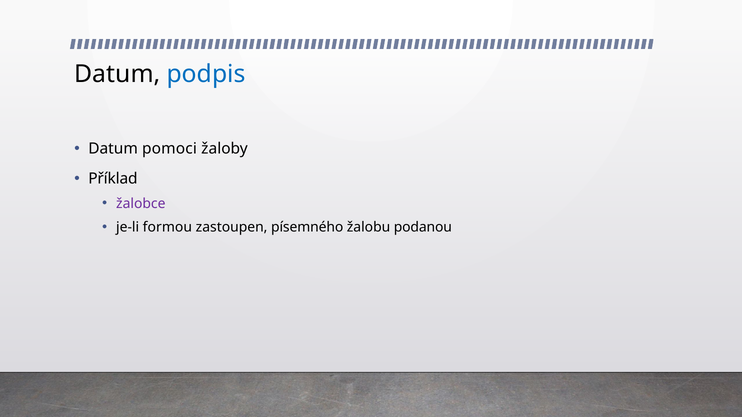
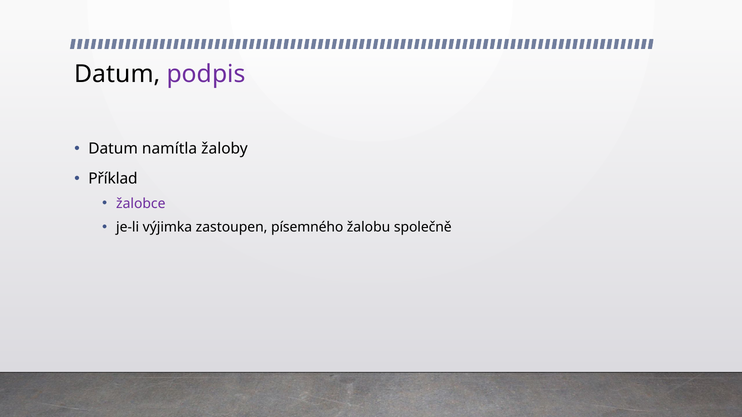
podpis colour: blue -> purple
pomoci: pomoci -> namítla
formou: formou -> výjimka
podanou: podanou -> společně
